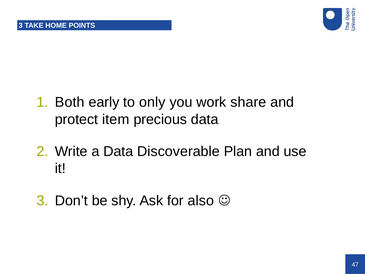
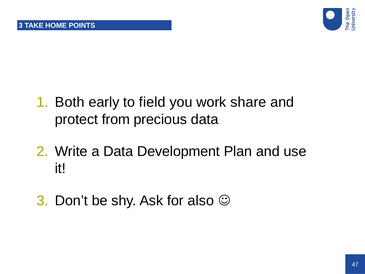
only: only -> field
item: item -> from
Discoverable: Discoverable -> Development
